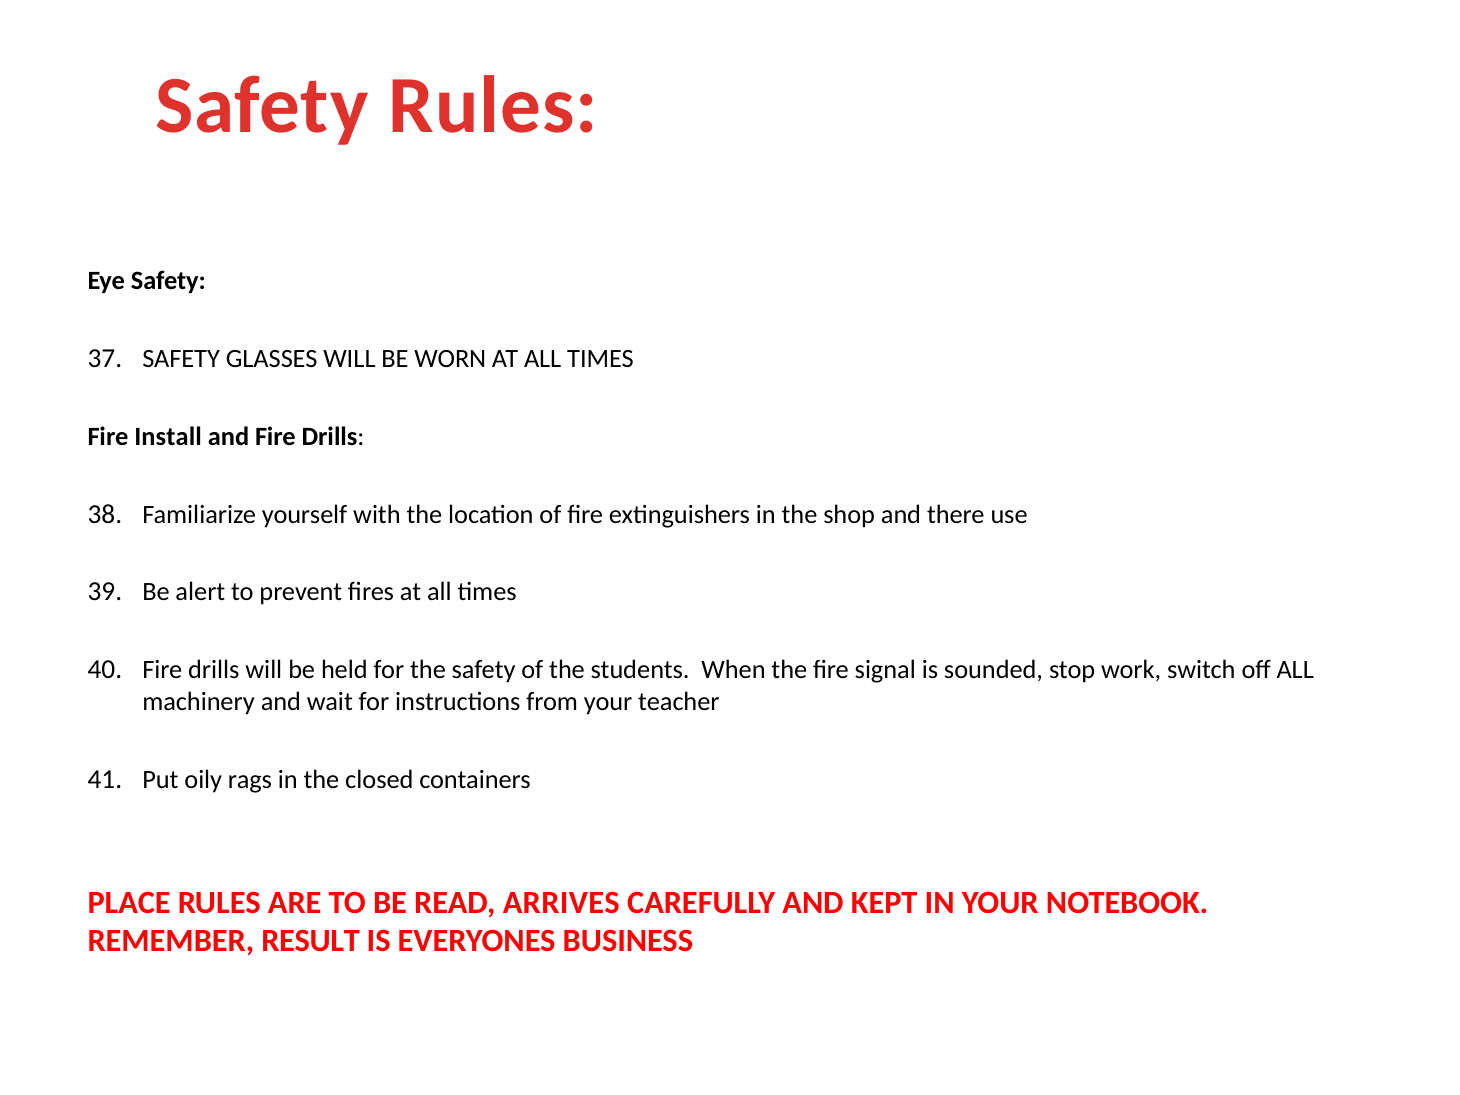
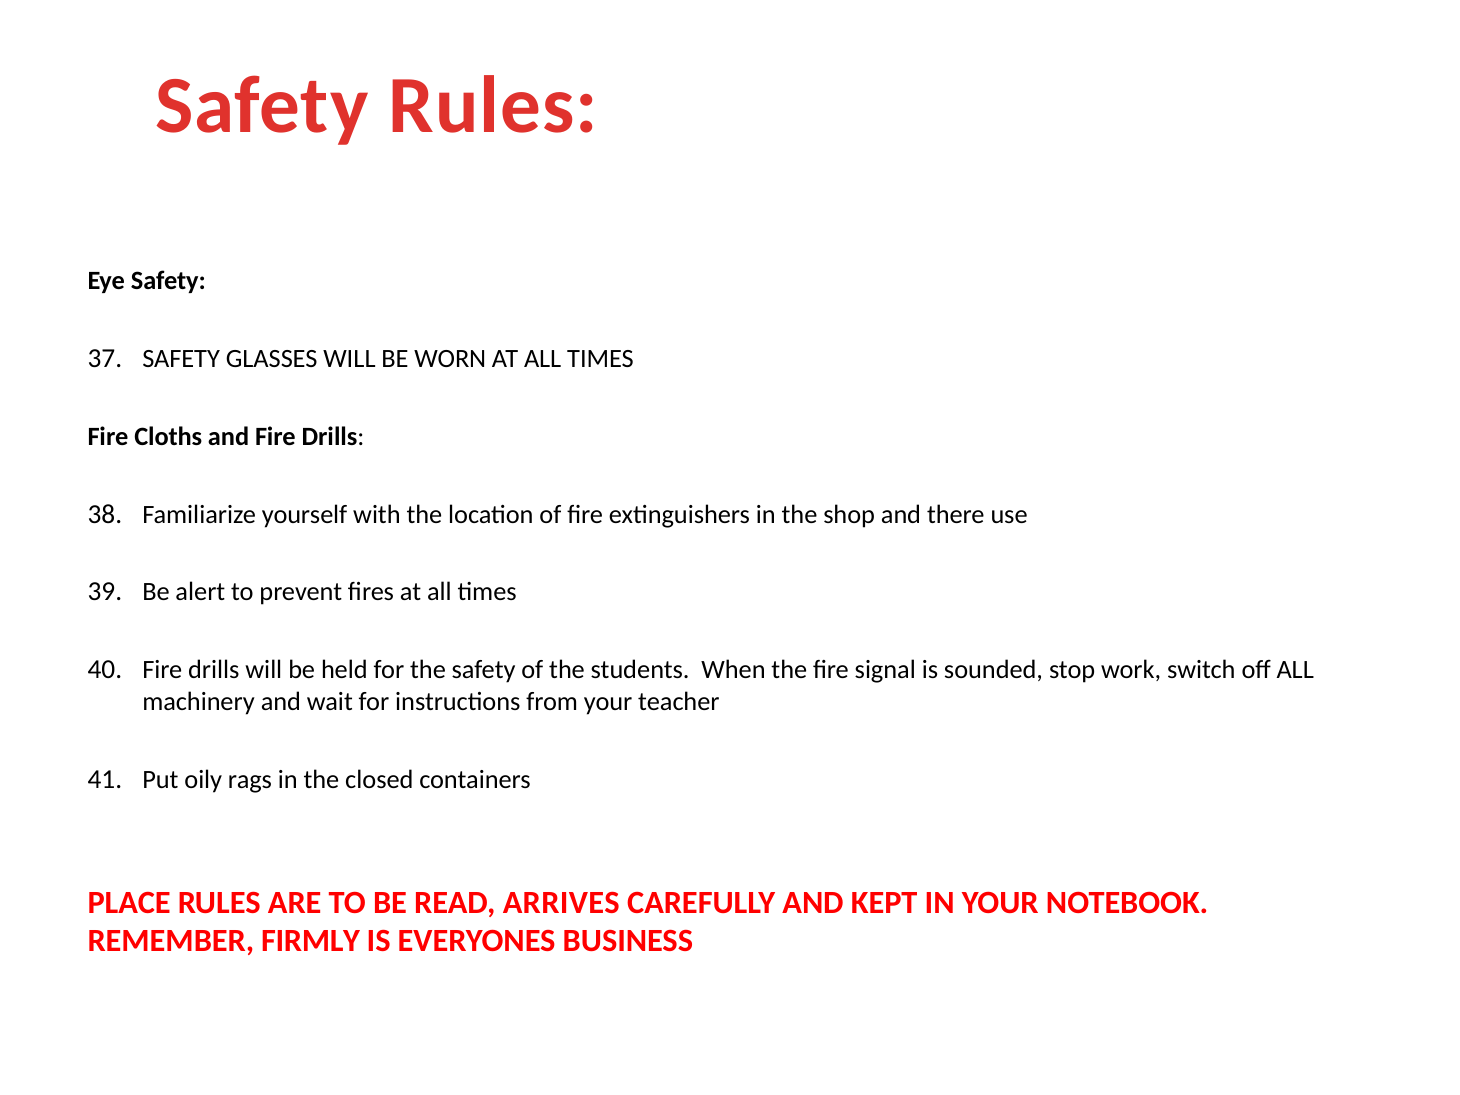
Install: Install -> Cloths
RESULT: RESULT -> FIRMLY
